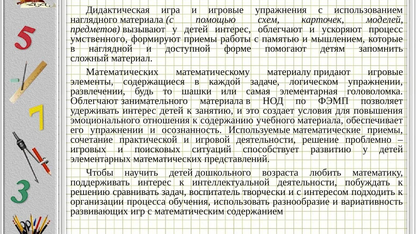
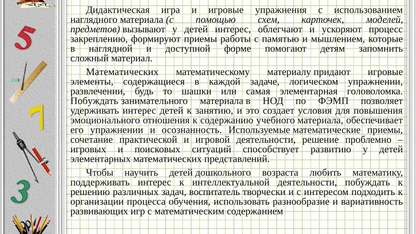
умственного: умственного -> закреплению
Облегчают at (94, 101): Облегчают -> Побуждать
сравнивать: сравнивать -> различных
